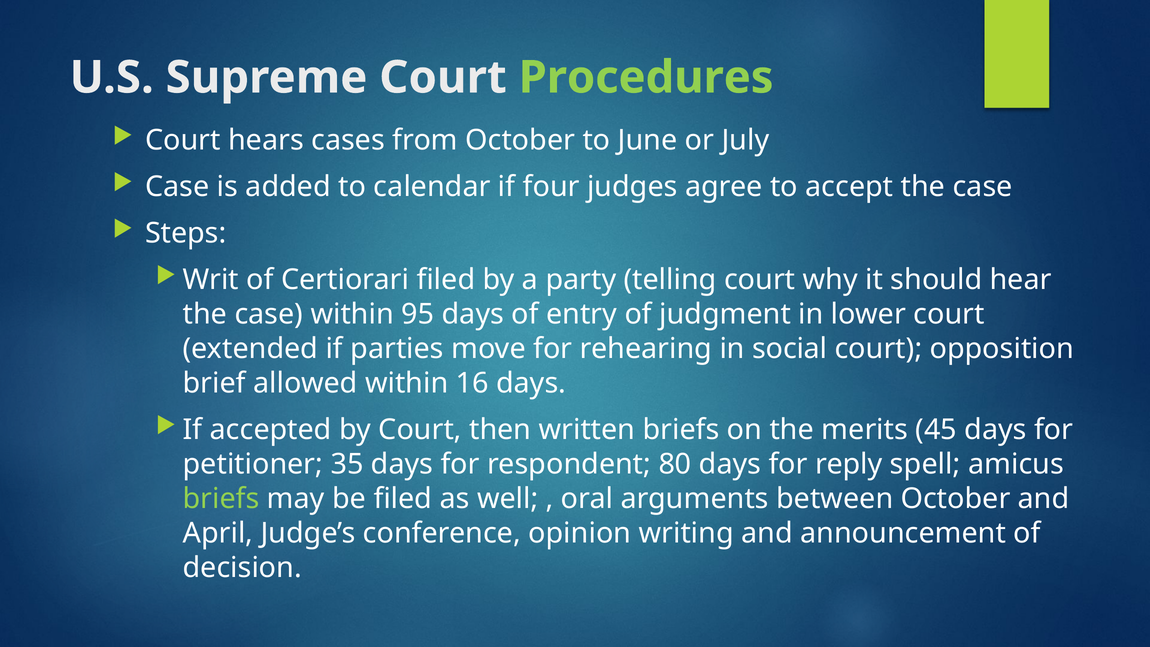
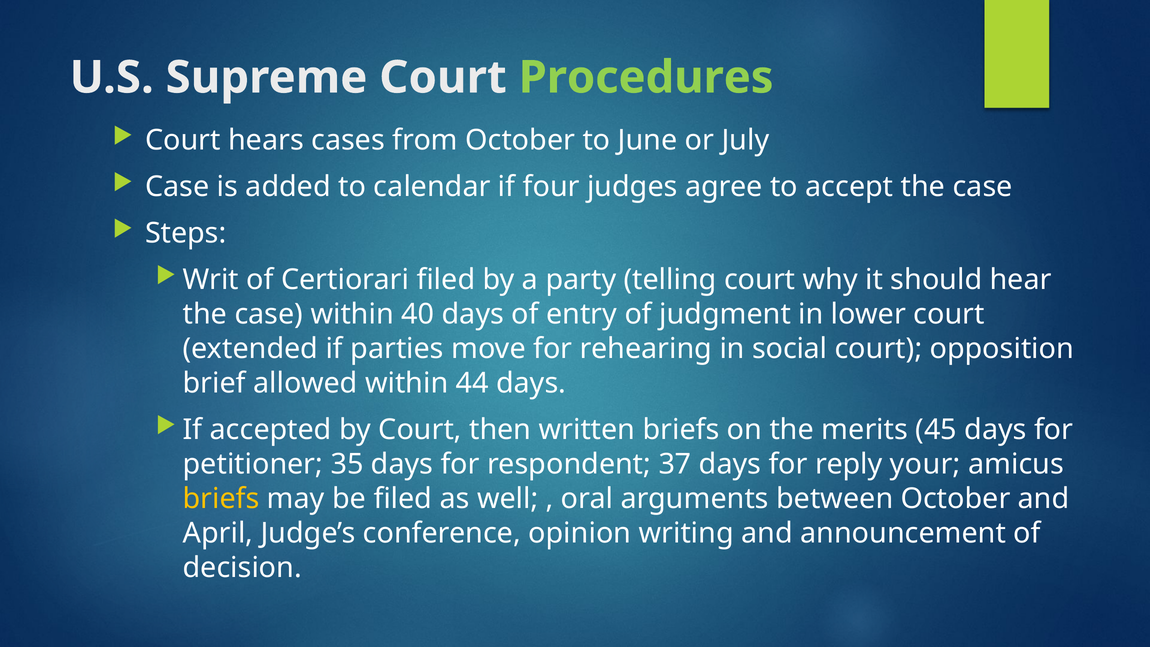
95: 95 -> 40
16: 16 -> 44
80: 80 -> 37
spell: spell -> your
briefs at (221, 499) colour: light green -> yellow
